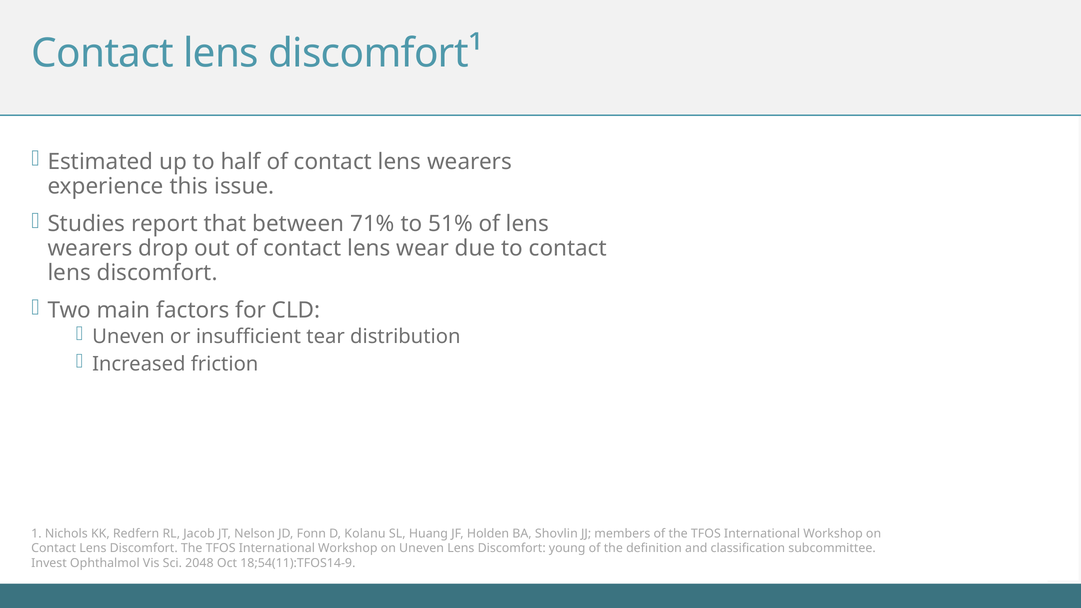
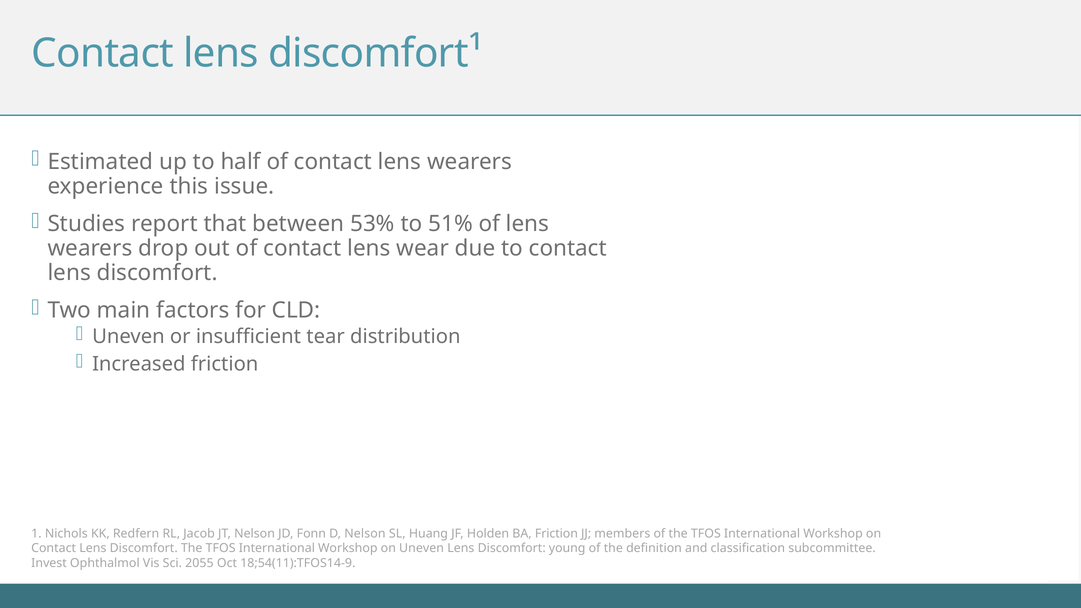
71%: 71% -> 53%
D Kolanu: Kolanu -> Nelson
BA Shovlin: Shovlin -> Friction
2048: 2048 -> 2055
